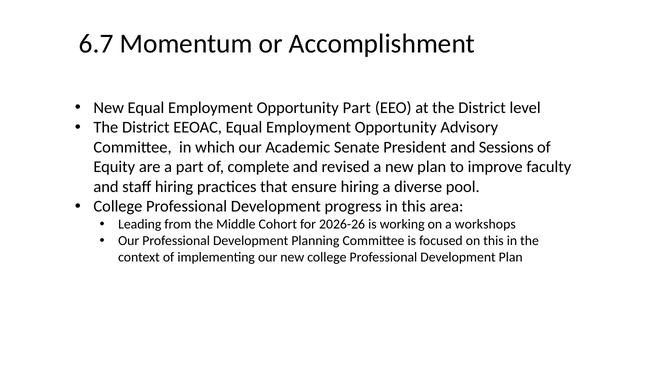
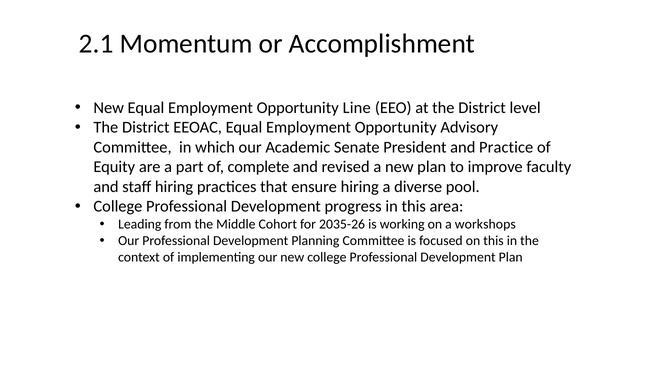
6.7: 6.7 -> 2.1
Opportunity Part: Part -> Line
Sessions: Sessions -> Practice
2026-26: 2026-26 -> 2035-26
